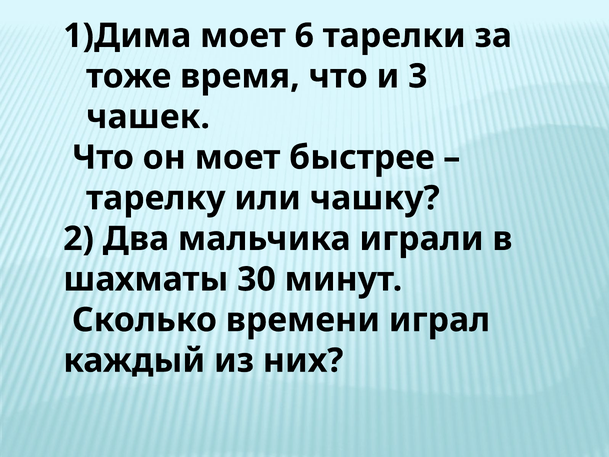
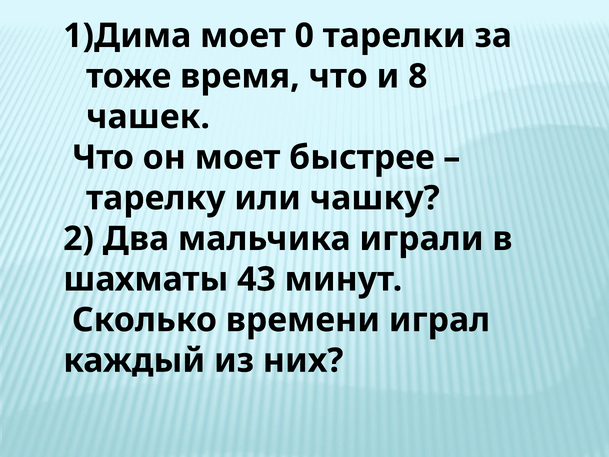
6: 6 -> 0
3: 3 -> 8
30: 30 -> 43
